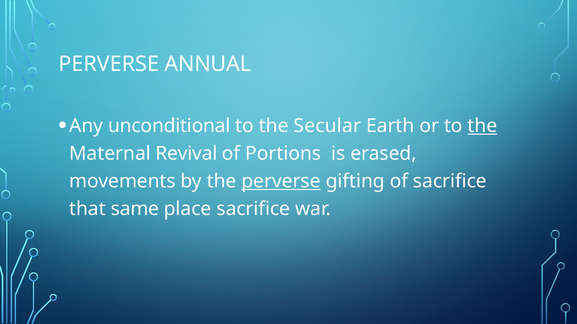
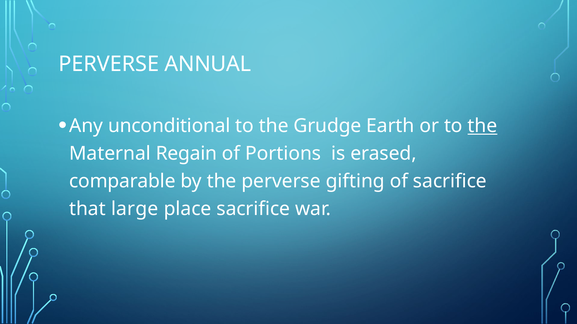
Secular: Secular -> Grudge
Revival: Revival -> Regain
movements: movements -> comparable
perverse at (281, 182) underline: present -> none
same: same -> large
